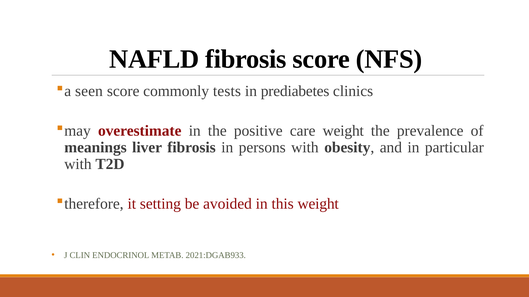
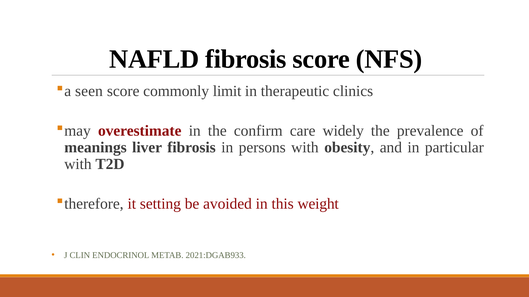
tests: tests -> limit
prediabetes: prediabetes -> therapeutic
positive: positive -> confirm
care weight: weight -> widely
